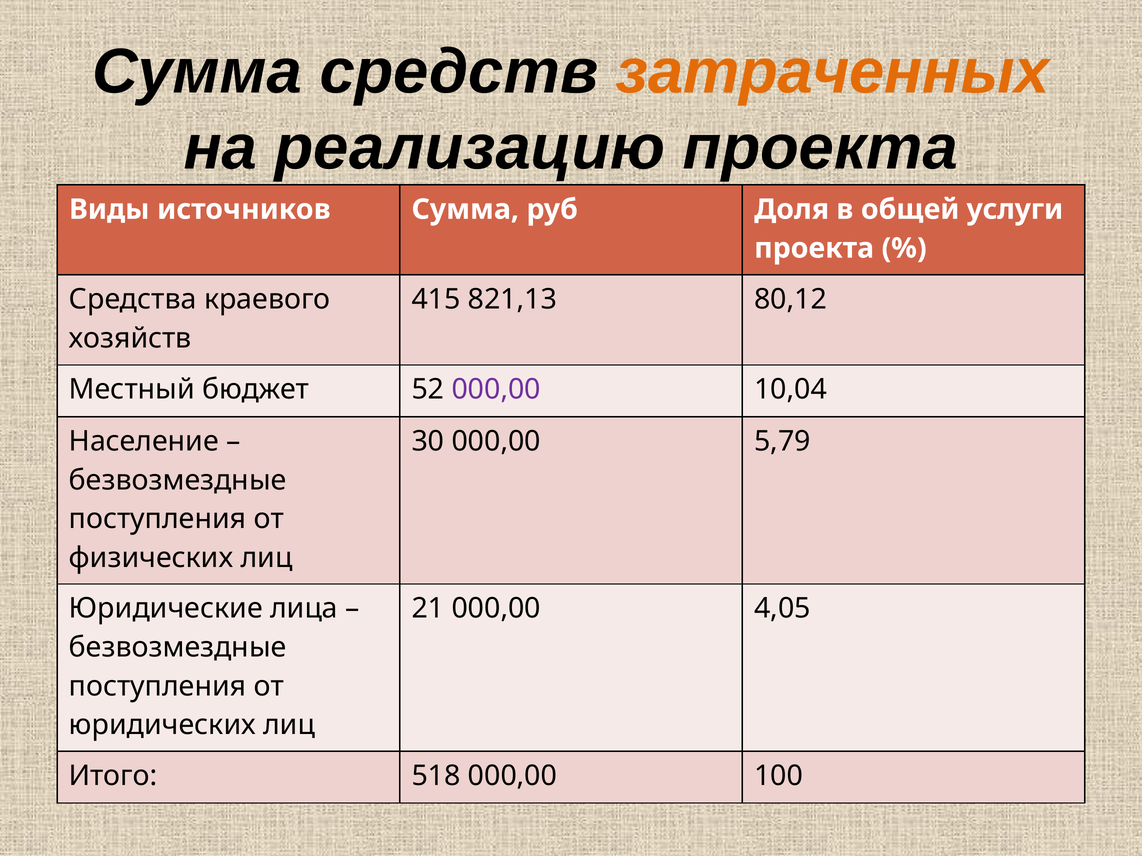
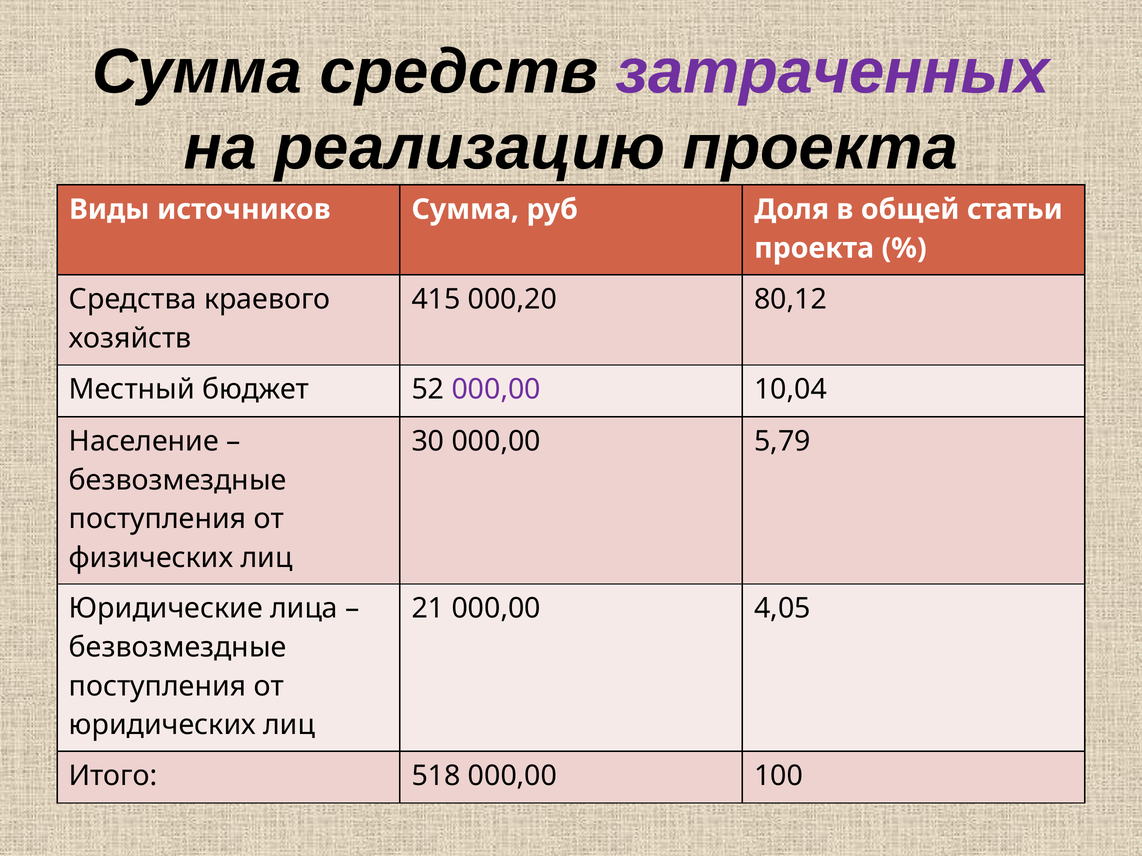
затраченных colour: orange -> purple
услуги: услуги -> статьи
821,13: 821,13 -> 000,20
